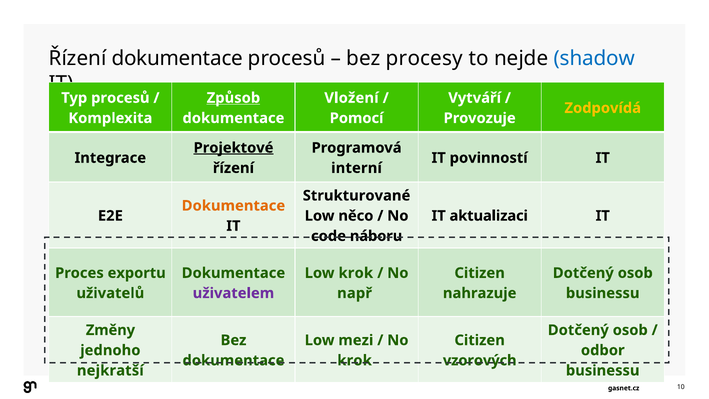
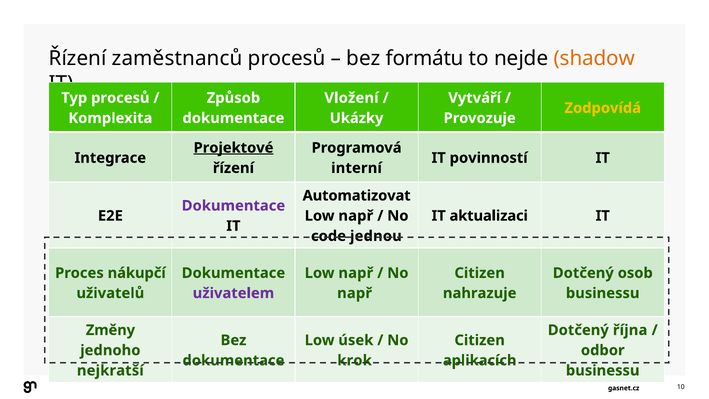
Řízení dokumentace: dokumentace -> zaměstnanců
procesy: procesy -> formátu
shadow colour: blue -> orange
Způsob underline: present -> none
Pomocí: Pomocí -> Ukázky
Strukturované: Strukturované -> Automatizovat
Dokumentace at (233, 206) colour: orange -> purple
něco at (356, 216): něco -> např
náboru: náboru -> jednou
exportu: exportu -> nákupčí
krok at (356, 273): krok -> např
osob at (630, 330): osob -> října
mezi: mezi -> úsek
vzorových: vzorových -> aplikacích
